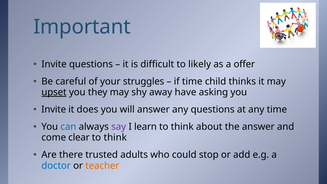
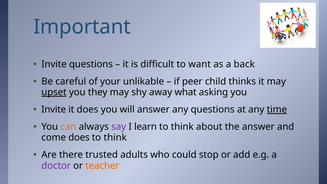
likely: likely -> want
offer: offer -> back
struggles: struggles -> unlikable
if time: time -> peer
have: have -> what
time at (277, 110) underline: none -> present
can colour: blue -> orange
come clear: clear -> does
doctor colour: blue -> purple
